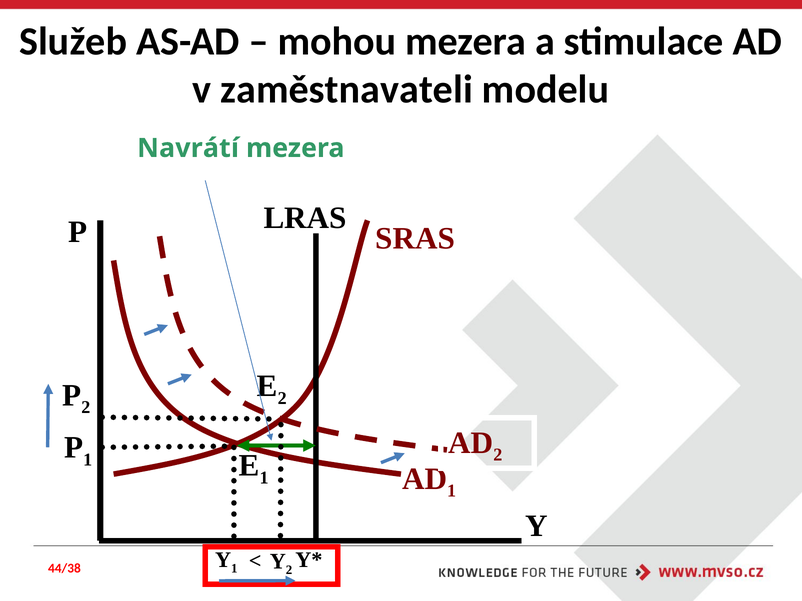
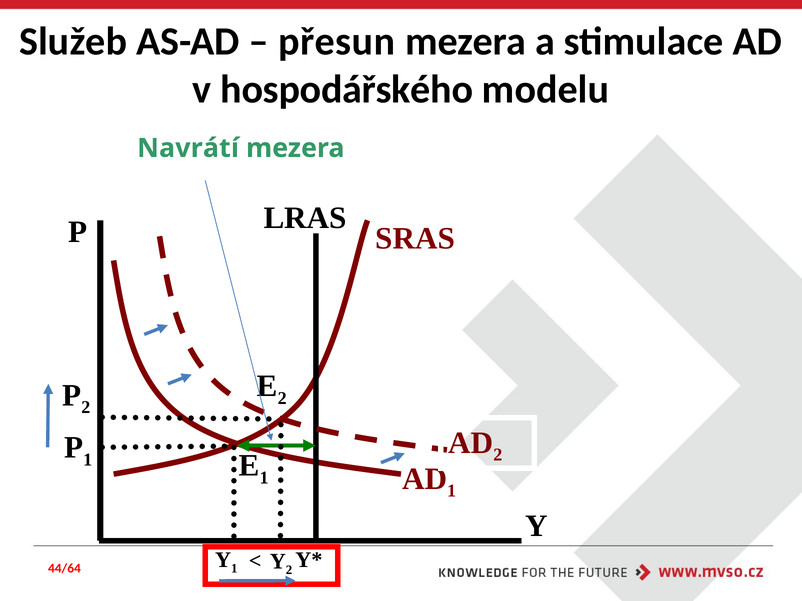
mohou: mohou -> přesun
zaměstnavateli: zaměstnavateli -> hospodářského
44/38: 44/38 -> 44/64
